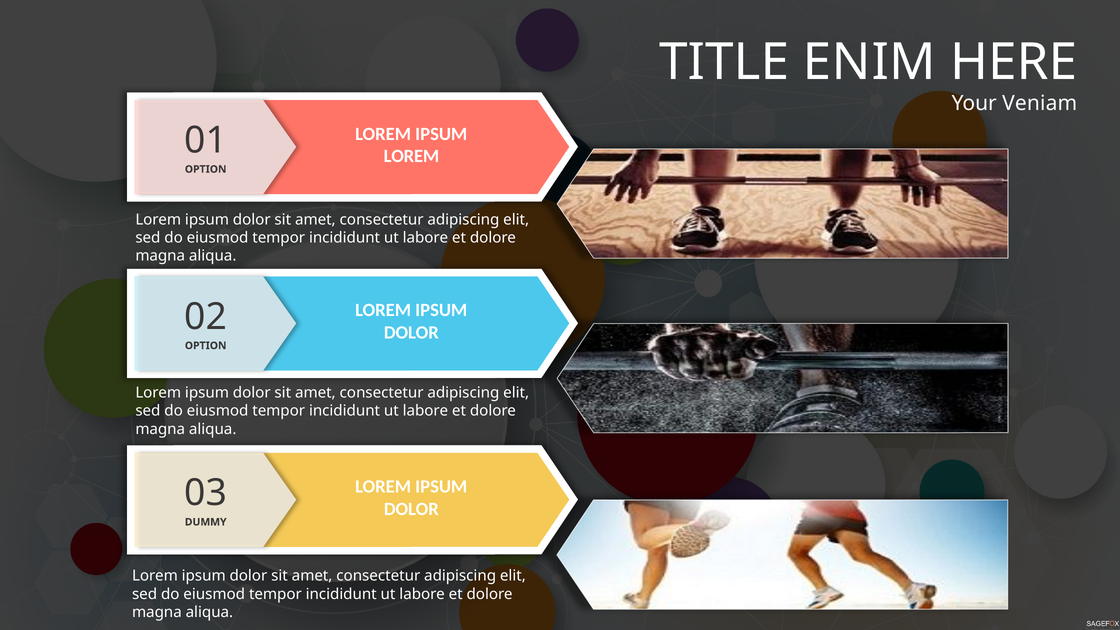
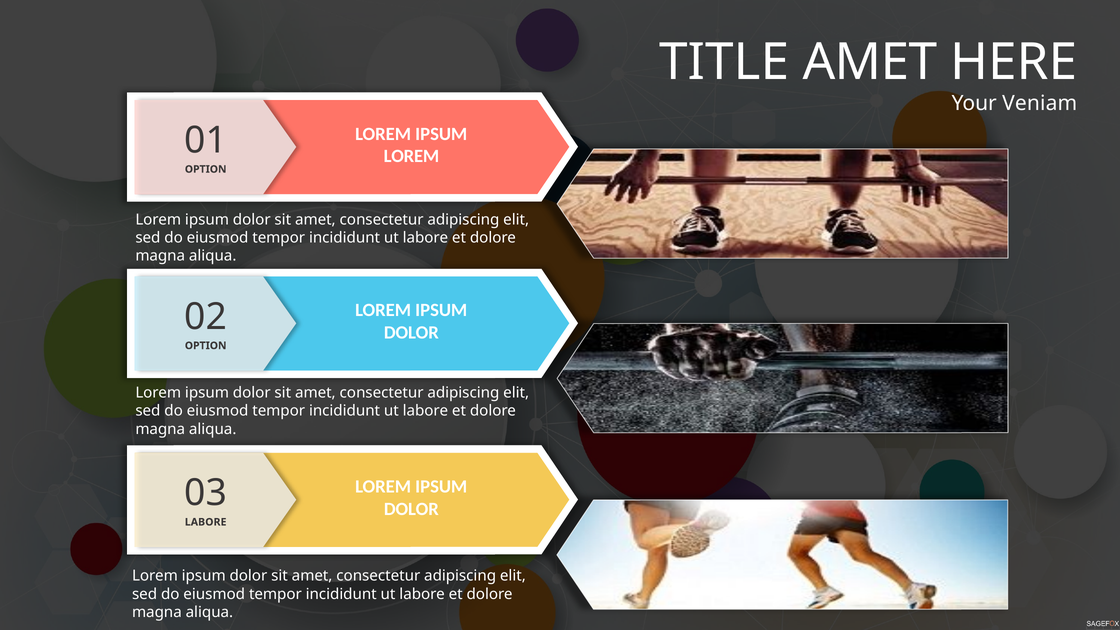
TITLE ENIM: ENIM -> AMET
DUMMY at (206, 522): DUMMY -> LABORE
